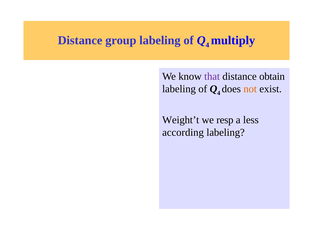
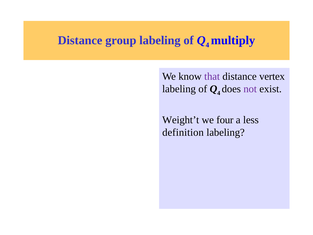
obtain: obtain -> vertex
not colour: orange -> purple
resp: resp -> four
according: according -> definition
